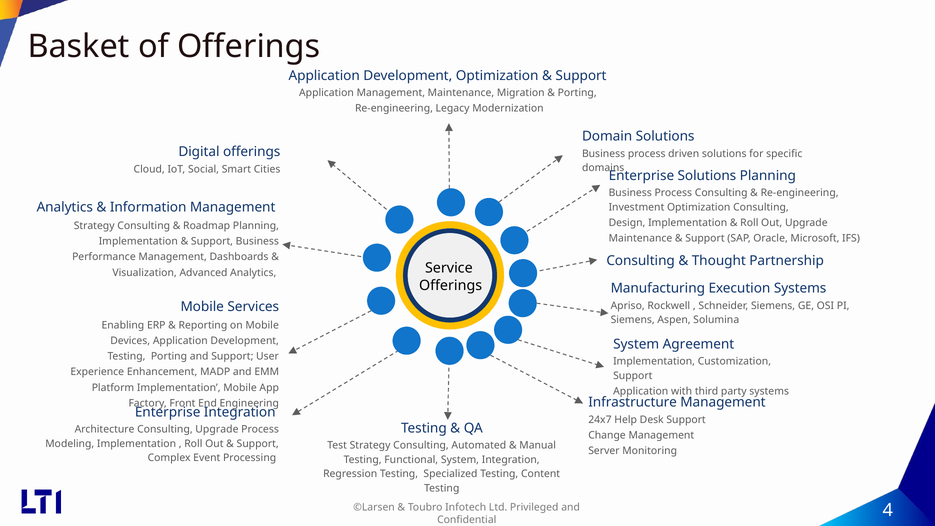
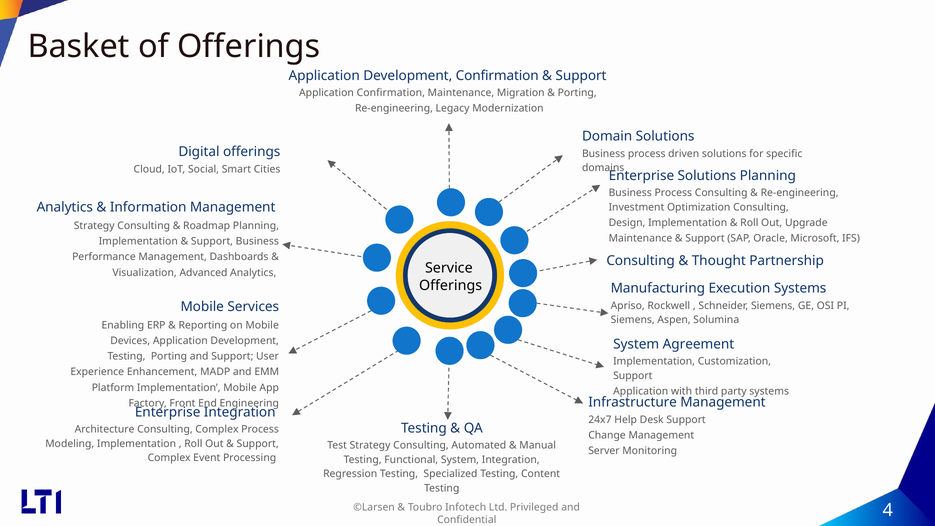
Development Optimization: Optimization -> Confirmation
Application Management: Management -> Confirmation
Consulting Upgrade: Upgrade -> Complex
